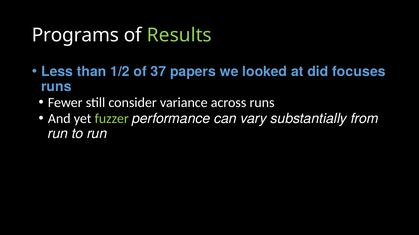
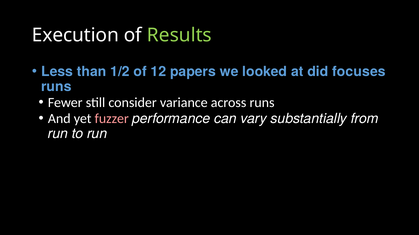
Programs: Programs -> Execution
37: 37 -> 12
fuzzer colour: light green -> pink
